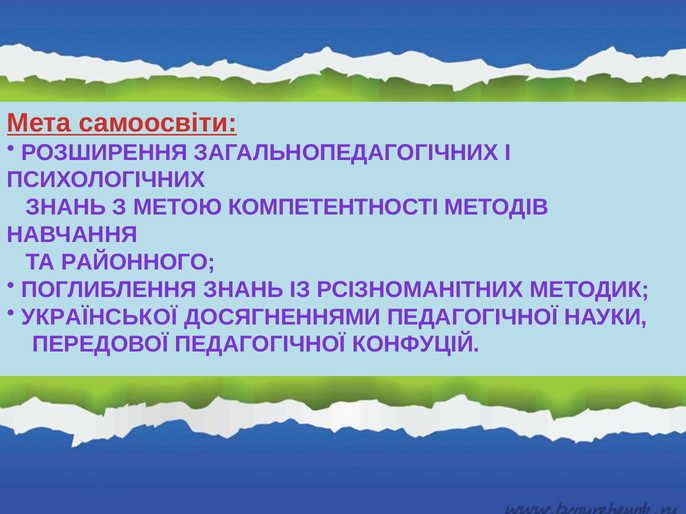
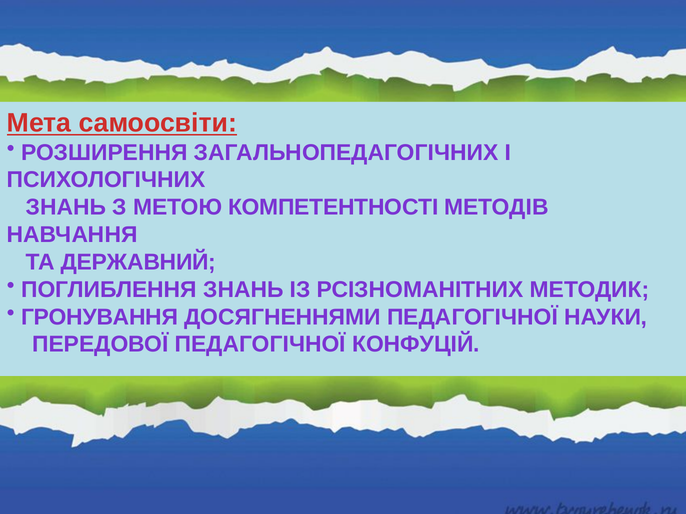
РАЙОННОГО: РАЙОННОГО -> ДЕРЖАВНИЙ
УКРАЇНСЬКОЇ: УКРАЇНСЬКОЇ -> ГРОНУВАННЯ
